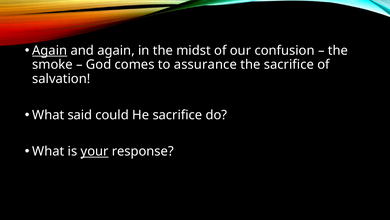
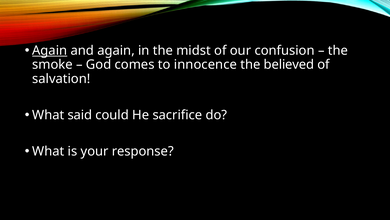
assurance: assurance -> innocence
the sacrifice: sacrifice -> believed
your underline: present -> none
